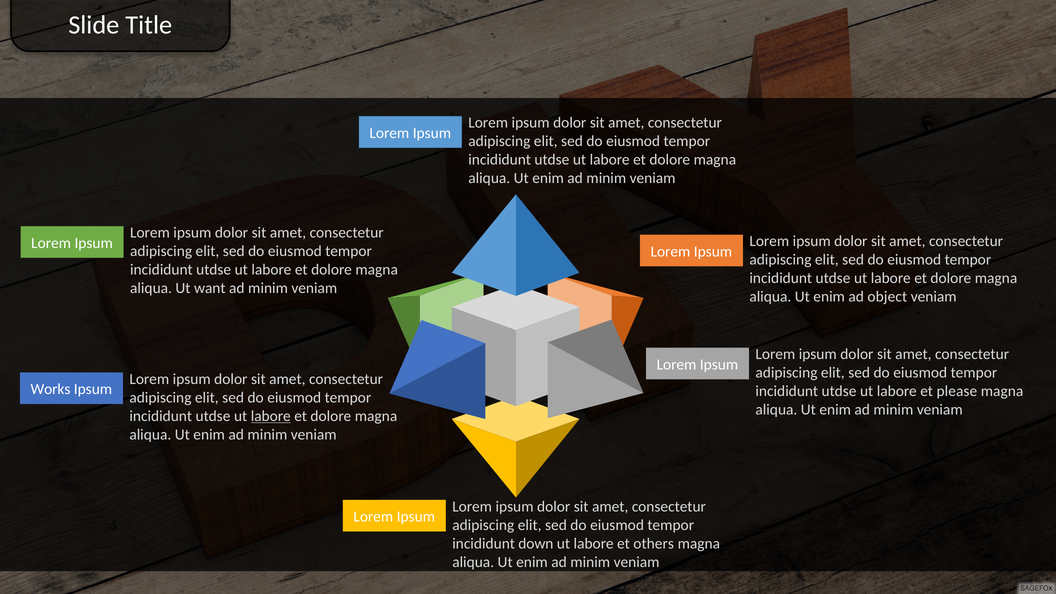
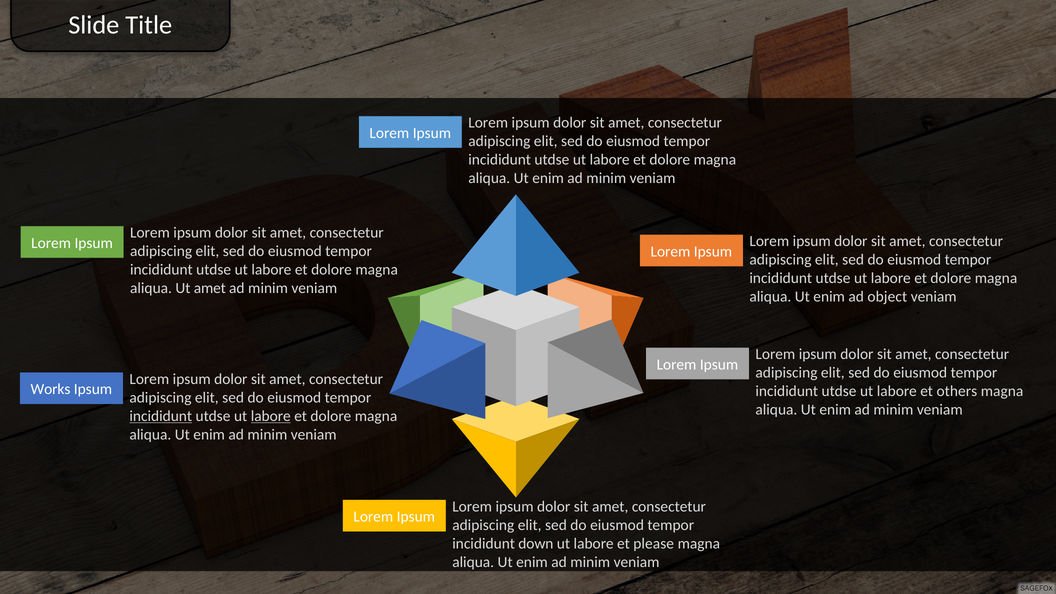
Ut want: want -> amet
please: please -> others
incididunt at (161, 416) underline: none -> present
others: others -> please
